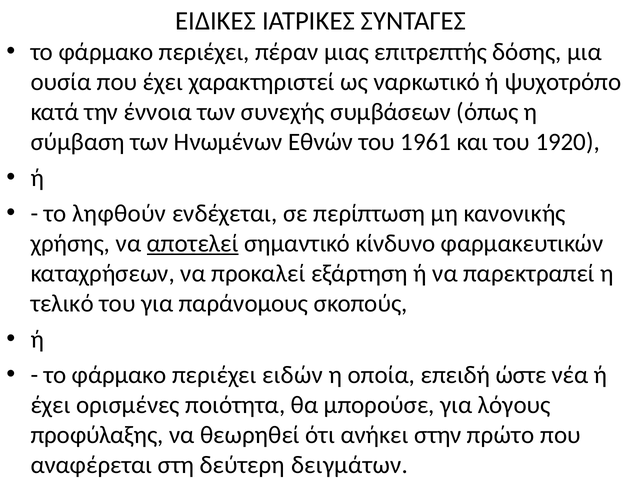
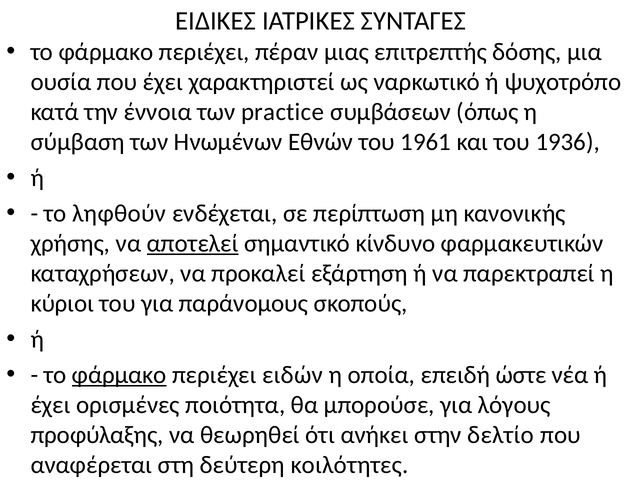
συνεχής: συνεχής -> practice
1920: 1920 -> 1936
τελικό: τελικό -> κύριοι
φάρμακο at (119, 375) underline: none -> present
πρώτο: πρώτο -> δελτίο
δειγμάτων: δειγμάτων -> κοιλότητες
